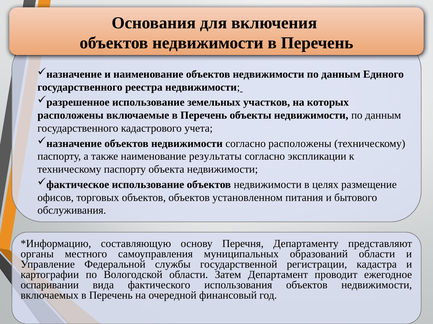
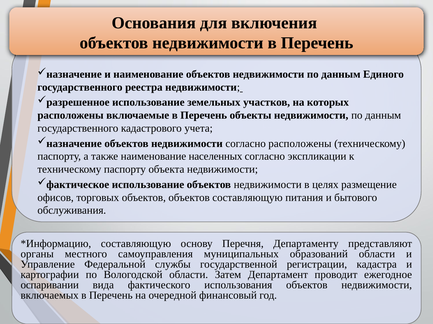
результаты: результаты -> населенных
объектов установленном: установленном -> составляющую
